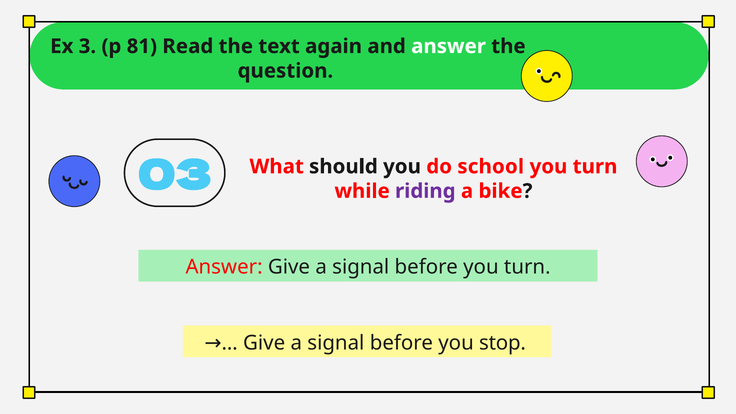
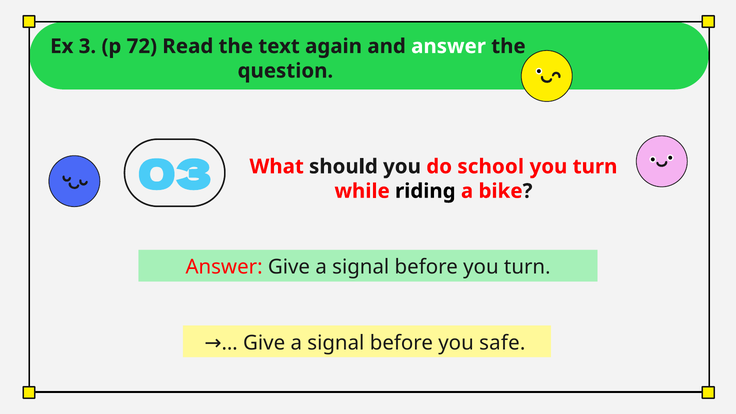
81: 81 -> 72
riding colour: purple -> black
stop: stop -> safe
